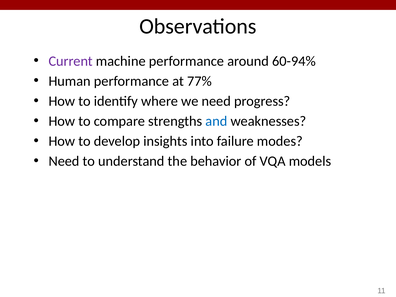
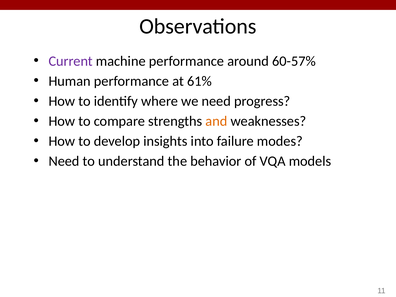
60-94%: 60-94% -> 60-57%
77%: 77% -> 61%
and colour: blue -> orange
